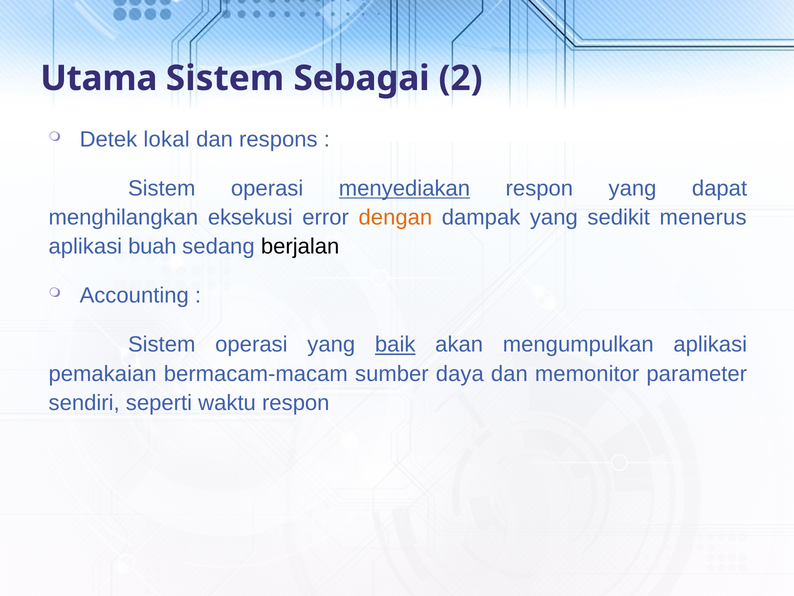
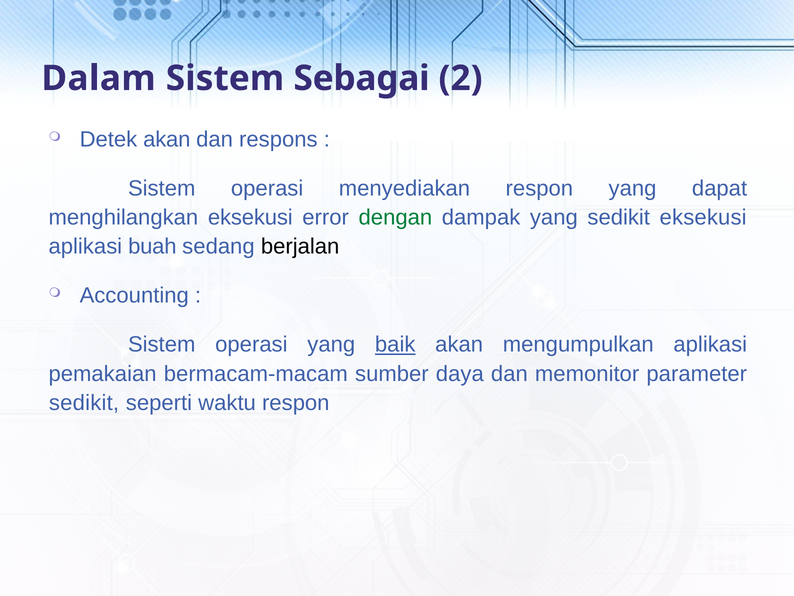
Utama: Utama -> Dalam
Detek lokal: lokal -> akan
menyediakan underline: present -> none
dengan colour: orange -> green
sedikit menerus: menerus -> eksekusi
sendiri at (84, 403): sendiri -> sedikit
